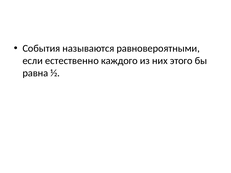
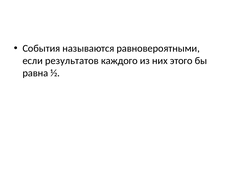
естественно: естественно -> результатов
